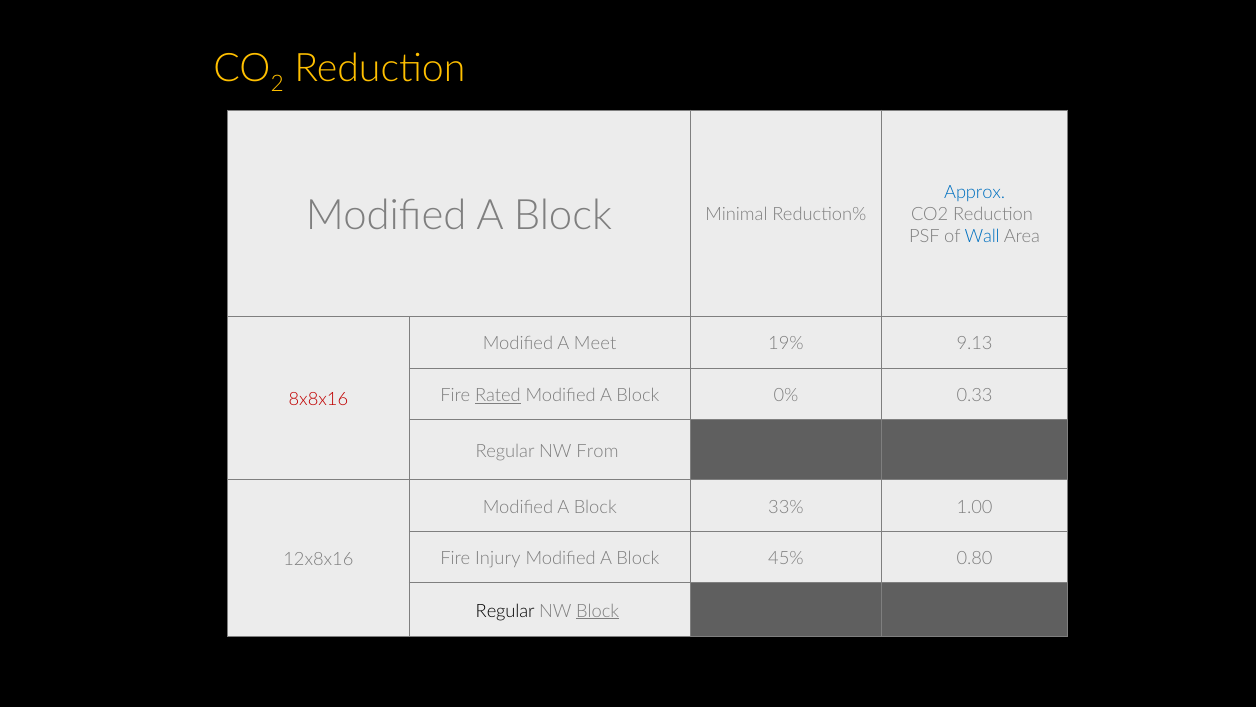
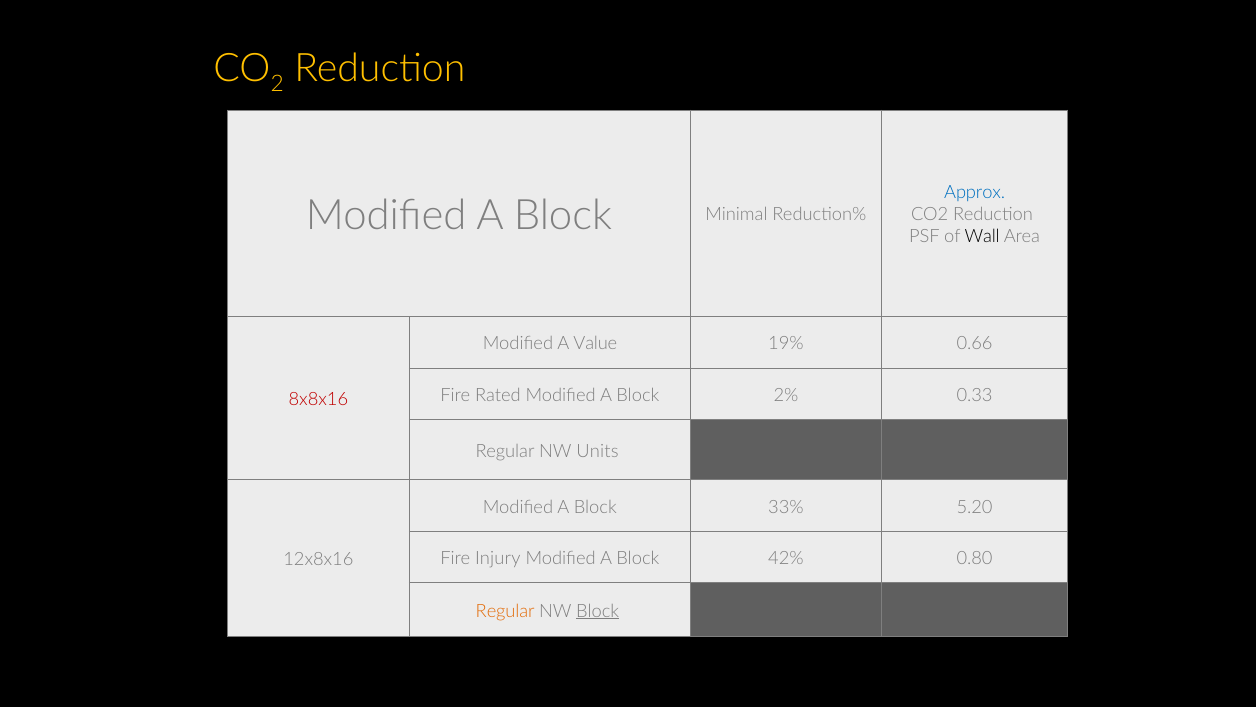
Wall colour: blue -> black
Meet: Meet -> Value
9.13: 9.13 -> 0.66
Rated underline: present -> none
0%: 0% -> 2%
From: From -> Units
1.00: 1.00 -> 5.20
45%: 45% -> 42%
Regular at (505, 611) colour: black -> orange
